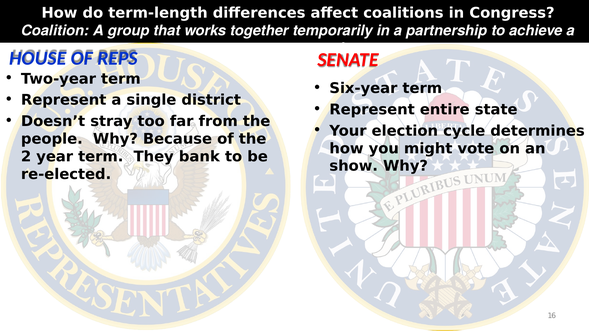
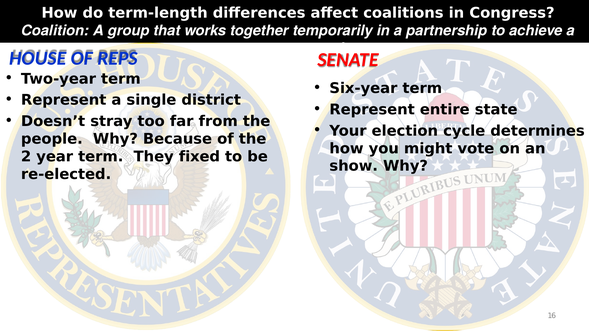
bank: bank -> fixed
